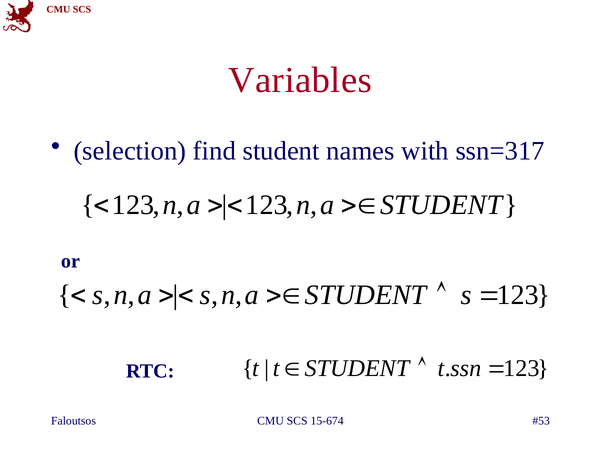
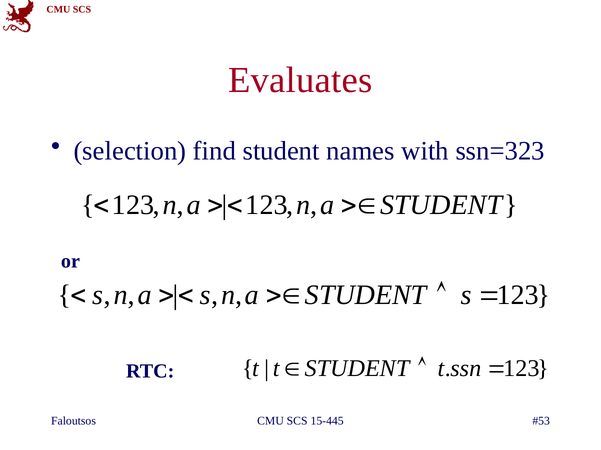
Variables: Variables -> Evaluates
ssn=317: ssn=317 -> ssn=323
15-674: 15-674 -> 15-445
